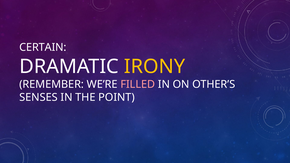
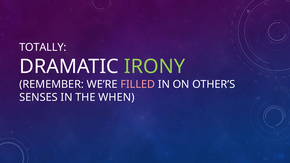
CERTAIN: CERTAIN -> TOTALLY
IRONY colour: yellow -> light green
POINT: POINT -> WHEN
